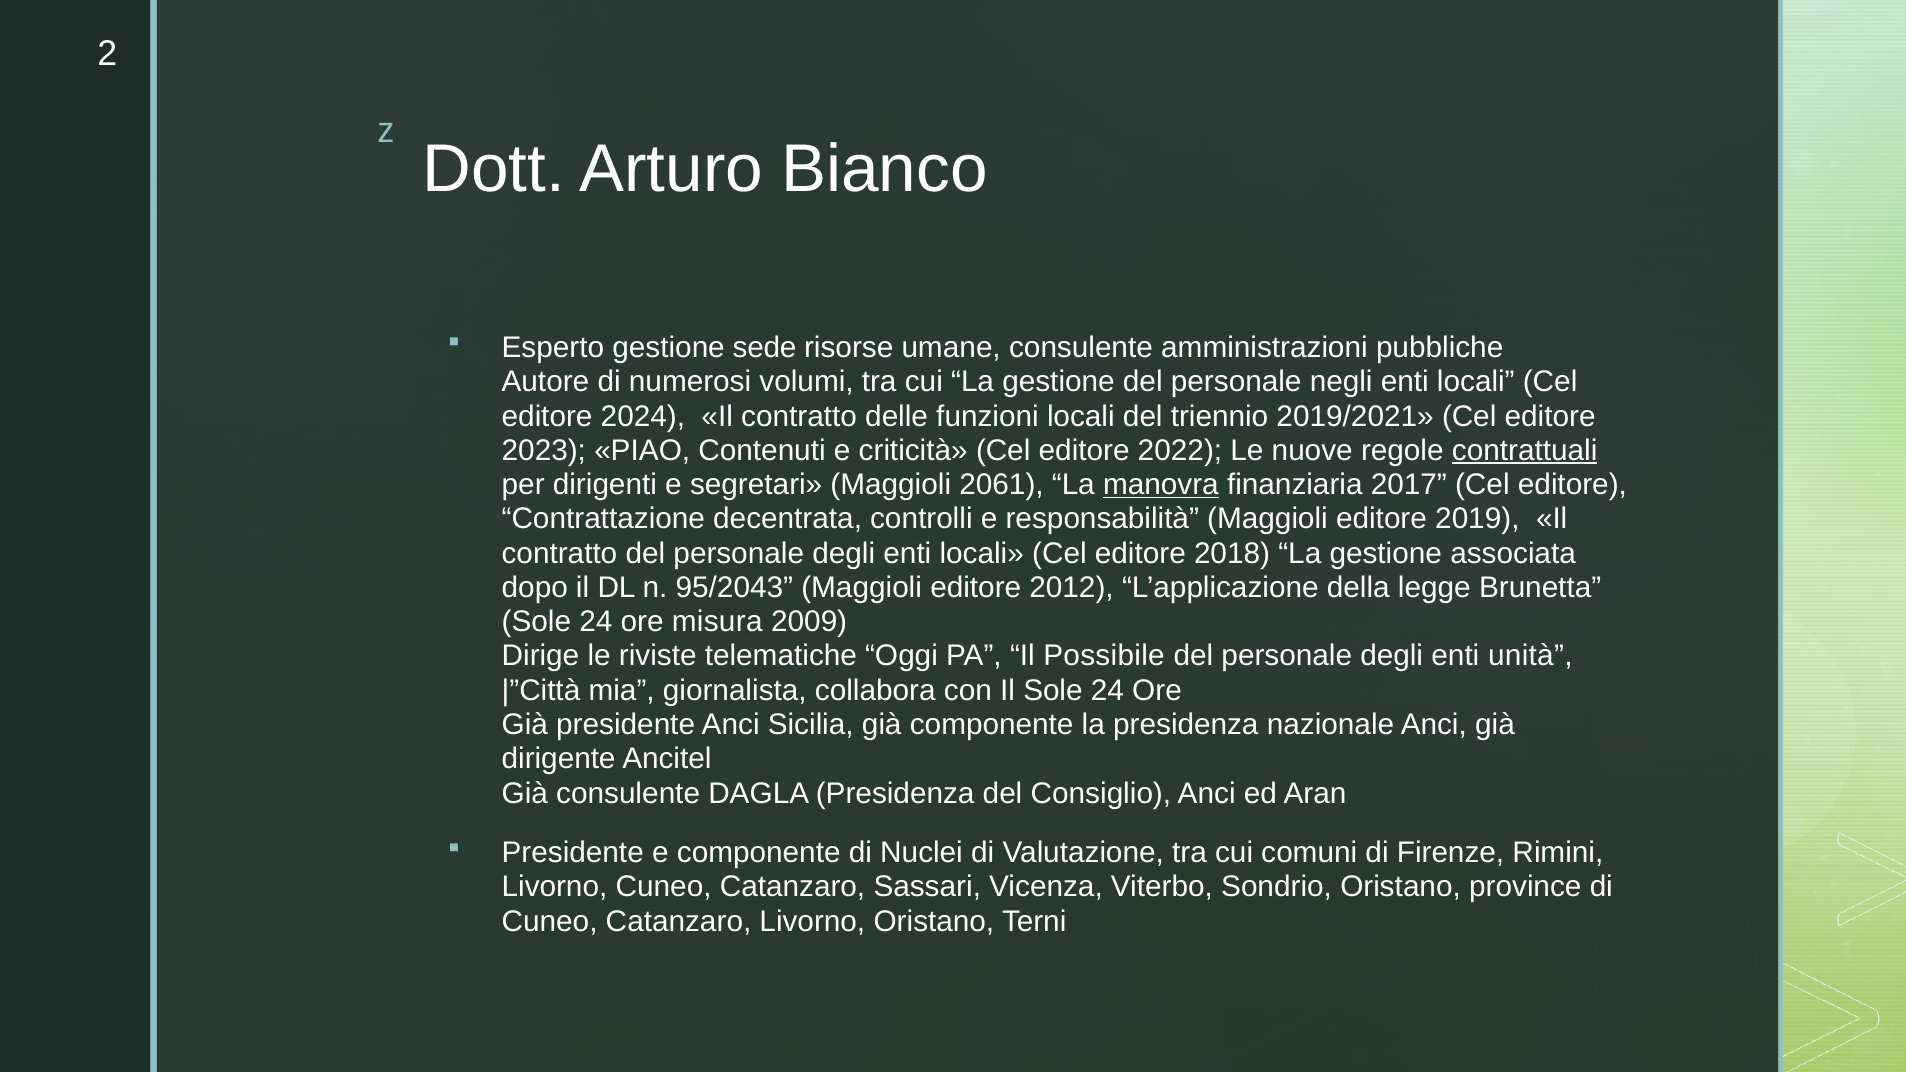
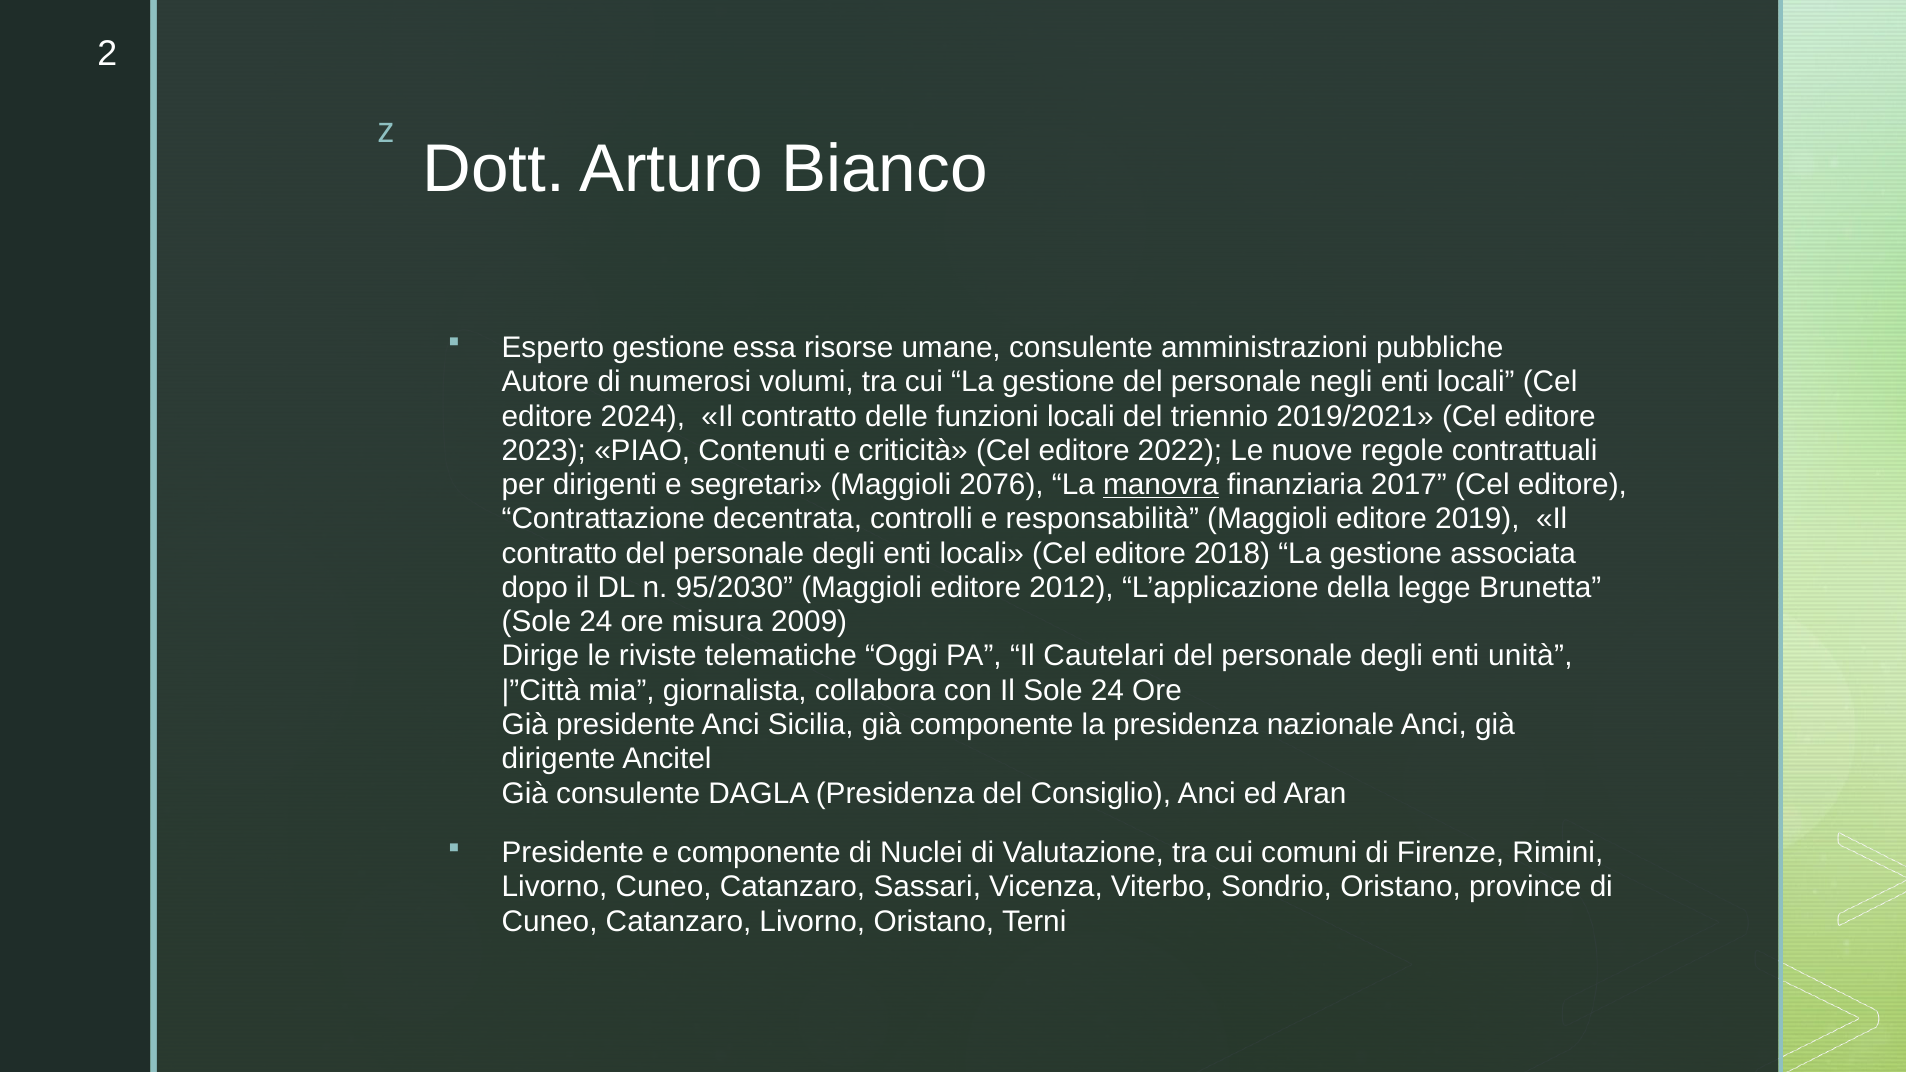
sede: sede -> essa
contrattuali underline: present -> none
2061: 2061 -> 2076
95/2043: 95/2043 -> 95/2030
Possibile: Possibile -> Cautelari
